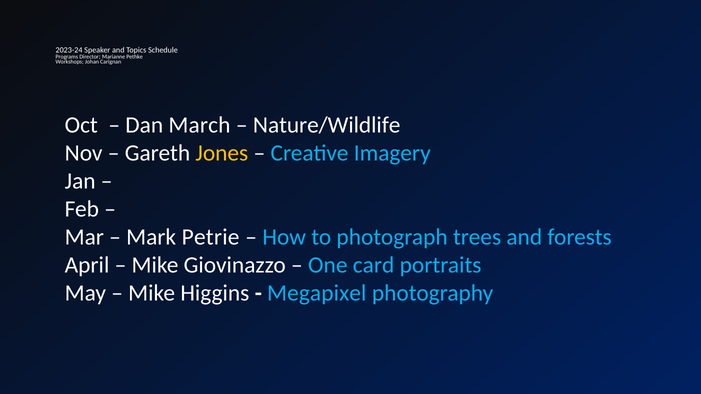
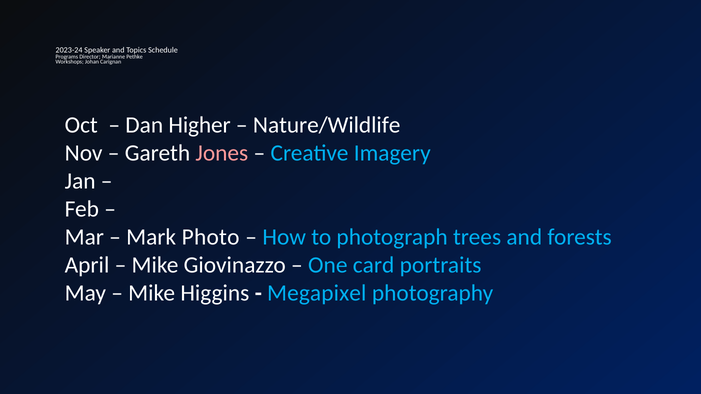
March: March -> Higher
Jones colour: yellow -> pink
Petrie: Petrie -> Photo
